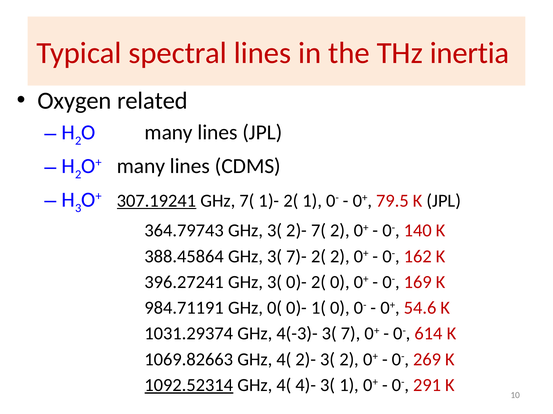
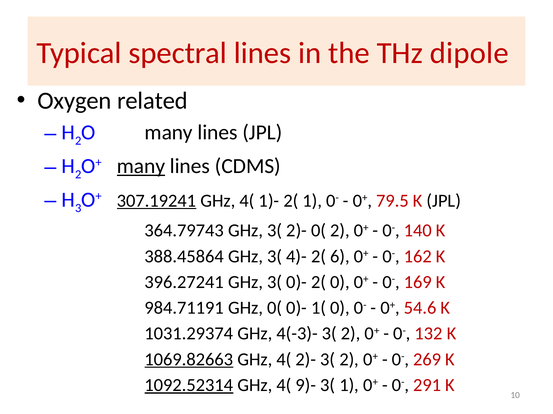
inertia: inertia -> dipole
many at (141, 166) underline: none -> present
7( at (247, 201): 7( -> 4(
2)- 7(: 7( -> 0(
7)-: 7)- -> 4)-
2( 2: 2 -> 6
4(-3)- 3( 7: 7 -> 2
614: 614 -> 132
1069.82663 underline: none -> present
4)-: 4)- -> 9)-
